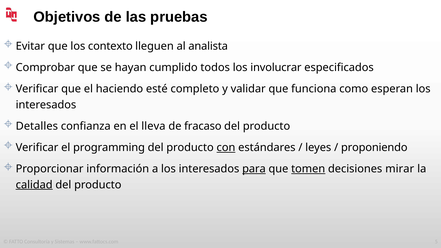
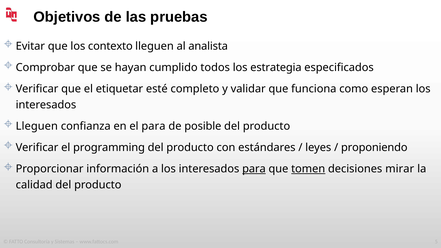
involucrar: involucrar -> estrategia
haciendo: haciendo -> etiquetar
Detalles at (37, 126): Detalles -> Lleguen
el lleva: lleva -> para
fracaso: fracaso -> posible
con underline: present -> none
calidad underline: present -> none
